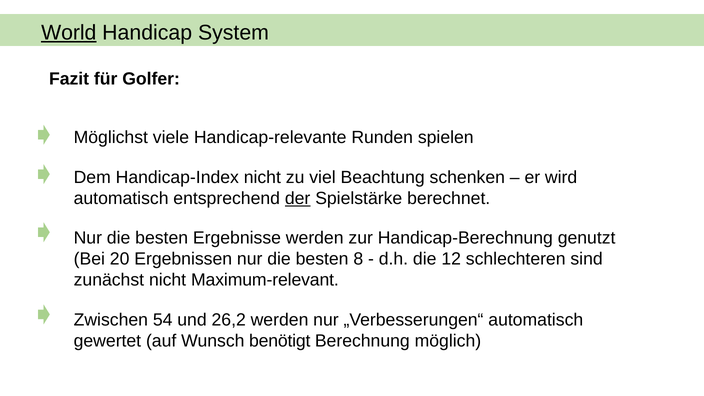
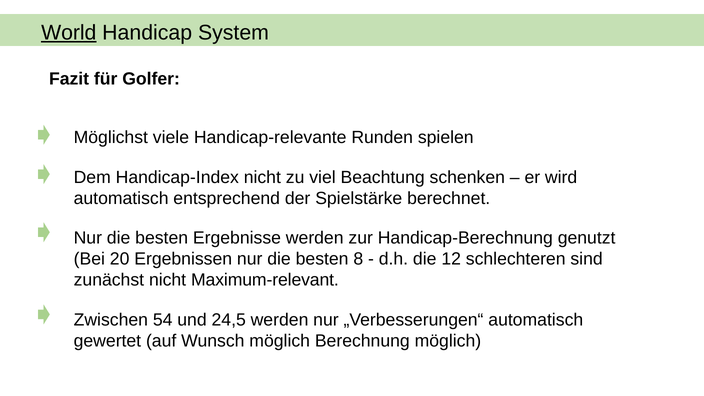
der underline: present -> none
26,2: 26,2 -> 24,5
Wunsch benötigt: benötigt -> möglich
